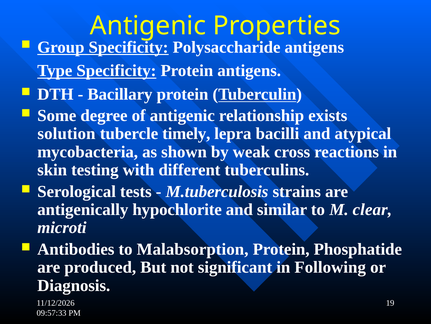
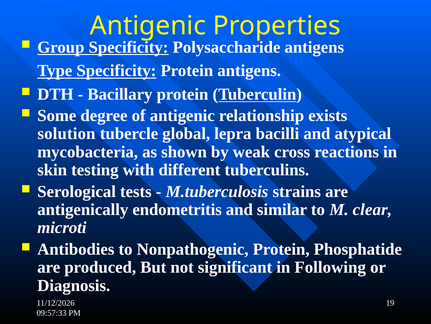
timely: timely -> global
hypochlorite: hypochlorite -> endometritis
Malabsorption: Malabsorption -> Nonpathogenic
